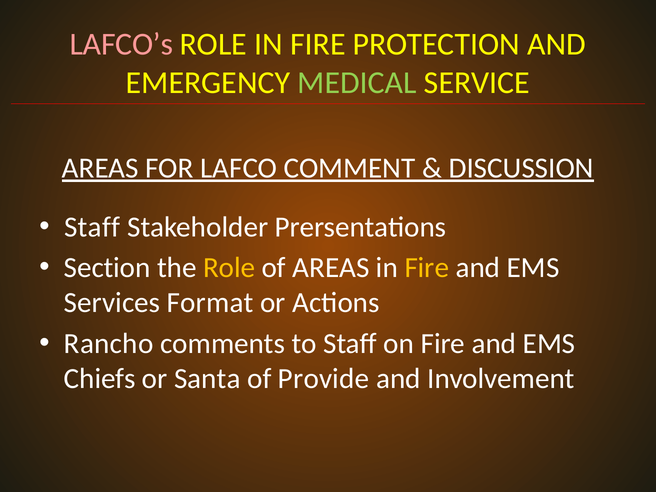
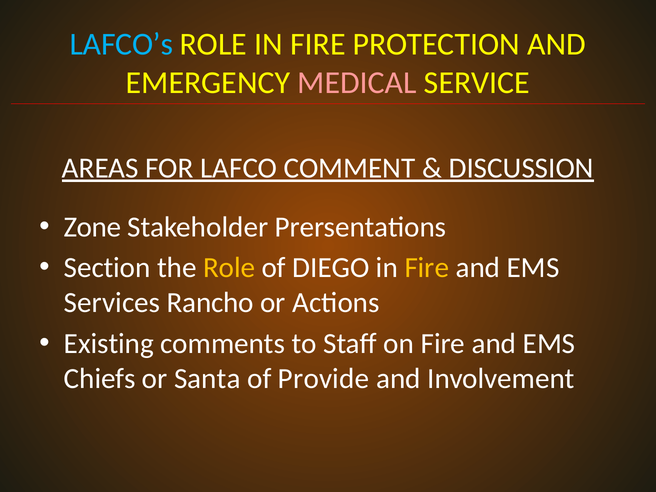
LAFCO’s colour: pink -> light blue
MEDICAL colour: light green -> pink
Staff at (92, 227): Staff -> Zone
of AREAS: AREAS -> DIEGO
Format: Format -> Rancho
Rancho: Rancho -> Existing
